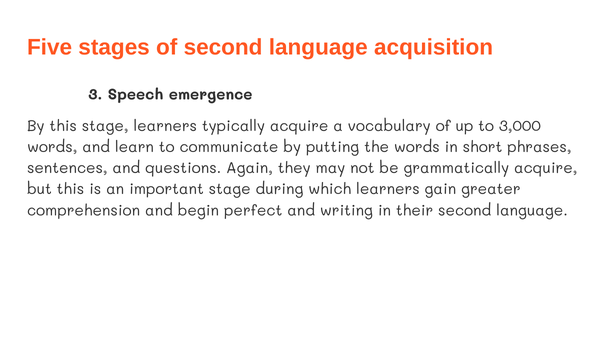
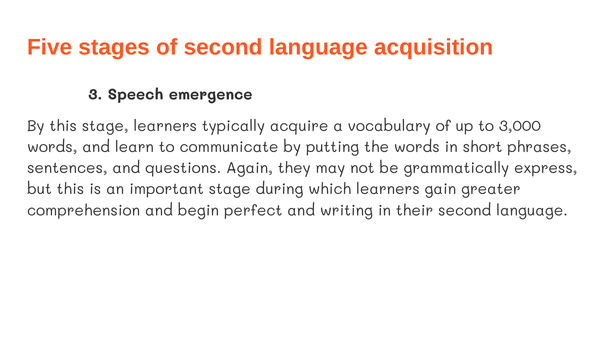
acquire at (546, 168): acquire -> express
